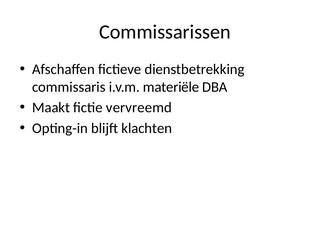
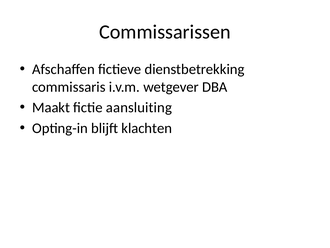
materiële: materiële -> wetgever
vervreemd: vervreemd -> aansluiting
